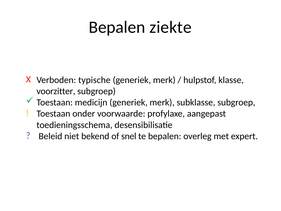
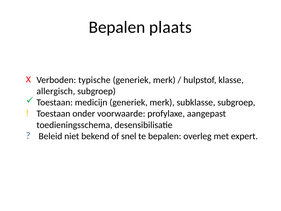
ziekte: ziekte -> plaats
voorzitter: voorzitter -> allergisch
